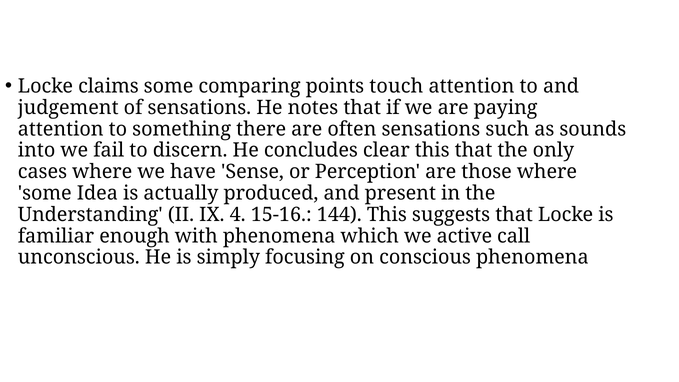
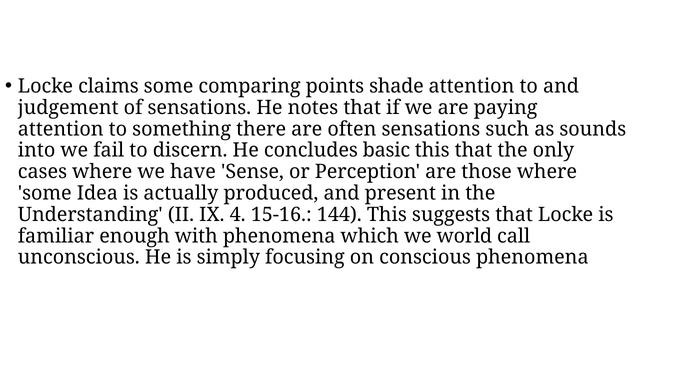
touch: touch -> shade
clear: clear -> basic
active: active -> world
